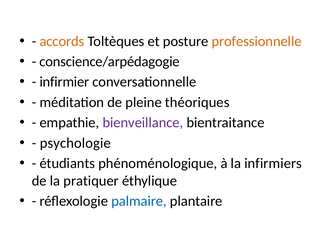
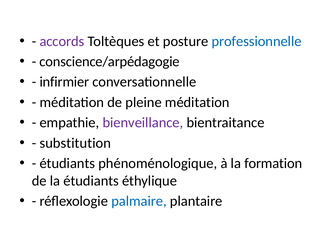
accords colour: orange -> purple
professionnelle colour: orange -> blue
pleine théoriques: théoriques -> méditation
psychologie: psychologie -> substitution
infirmiers: infirmiers -> formation
la pratiquer: pratiquer -> étudiants
